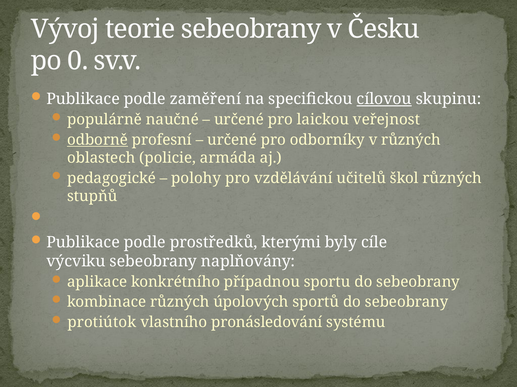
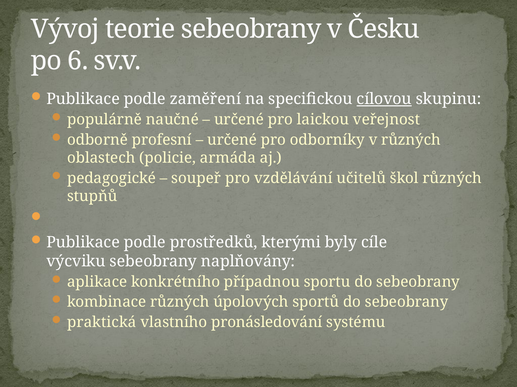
0: 0 -> 6
odborně underline: present -> none
polohy: polohy -> soupeř
protiútok: protiútok -> praktická
